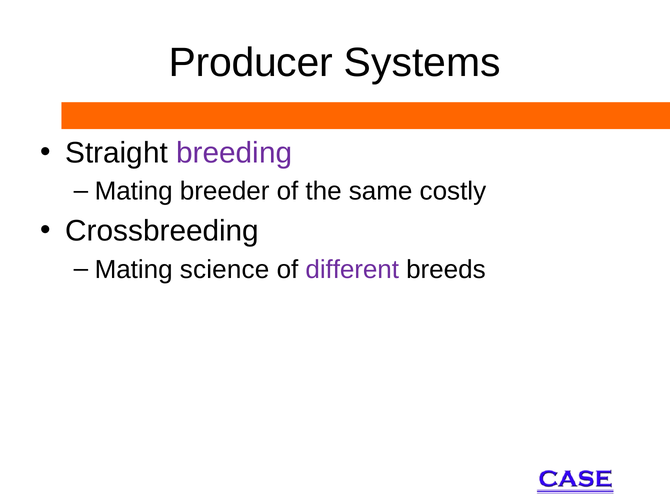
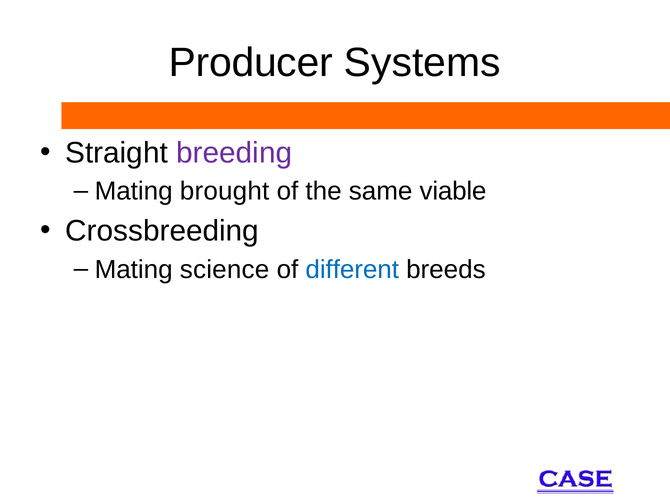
breeder: breeder -> brought
costly: costly -> viable
different colour: purple -> blue
